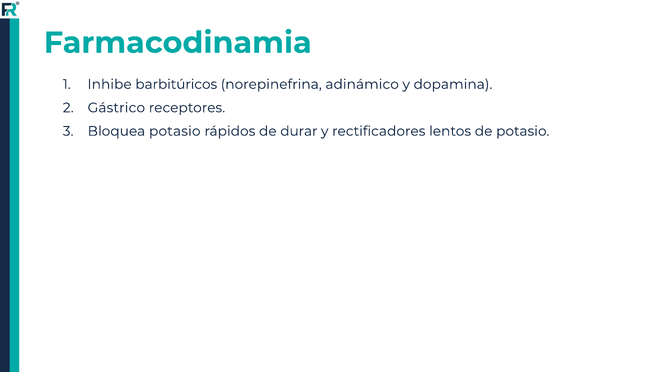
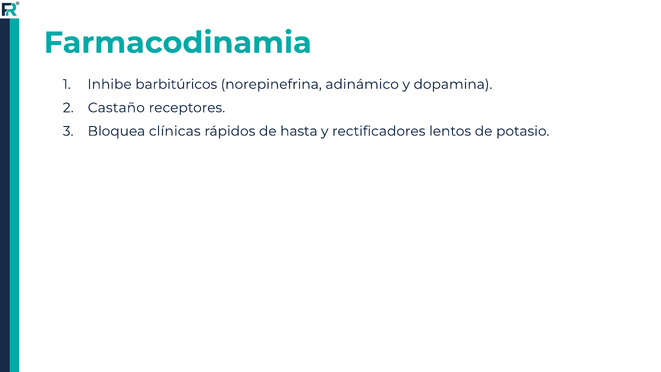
Gástrico: Gástrico -> Castaño
Bloquea potasio: potasio -> clínicas
durar: durar -> hasta
